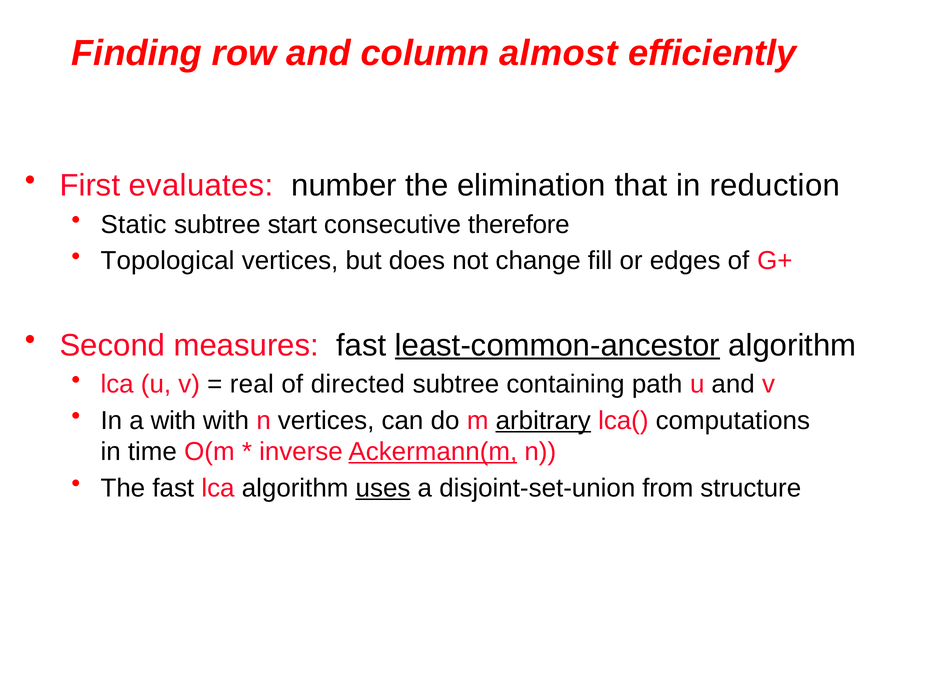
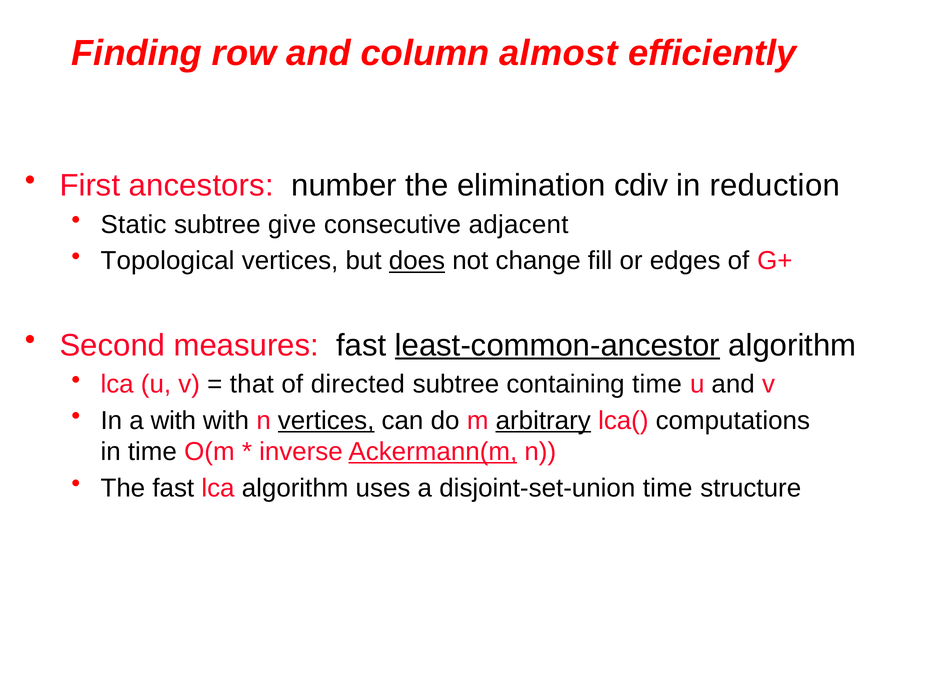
evaluates: evaluates -> ancestors
that: that -> cdiv
start: start -> give
therefore: therefore -> adjacent
does underline: none -> present
real: real -> that
containing path: path -> time
vertices at (326, 420) underline: none -> present
uses underline: present -> none
disjoint-set-union from: from -> time
